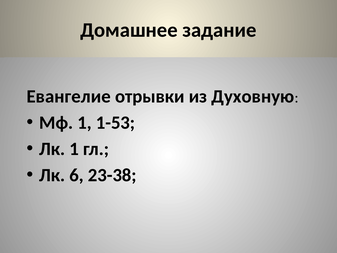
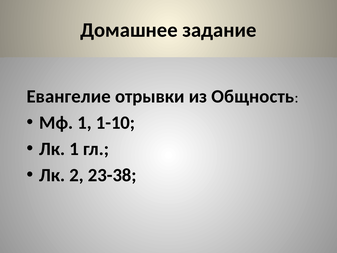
Духовную: Духовную -> Общность
1-53: 1-53 -> 1-10
6: 6 -> 2
